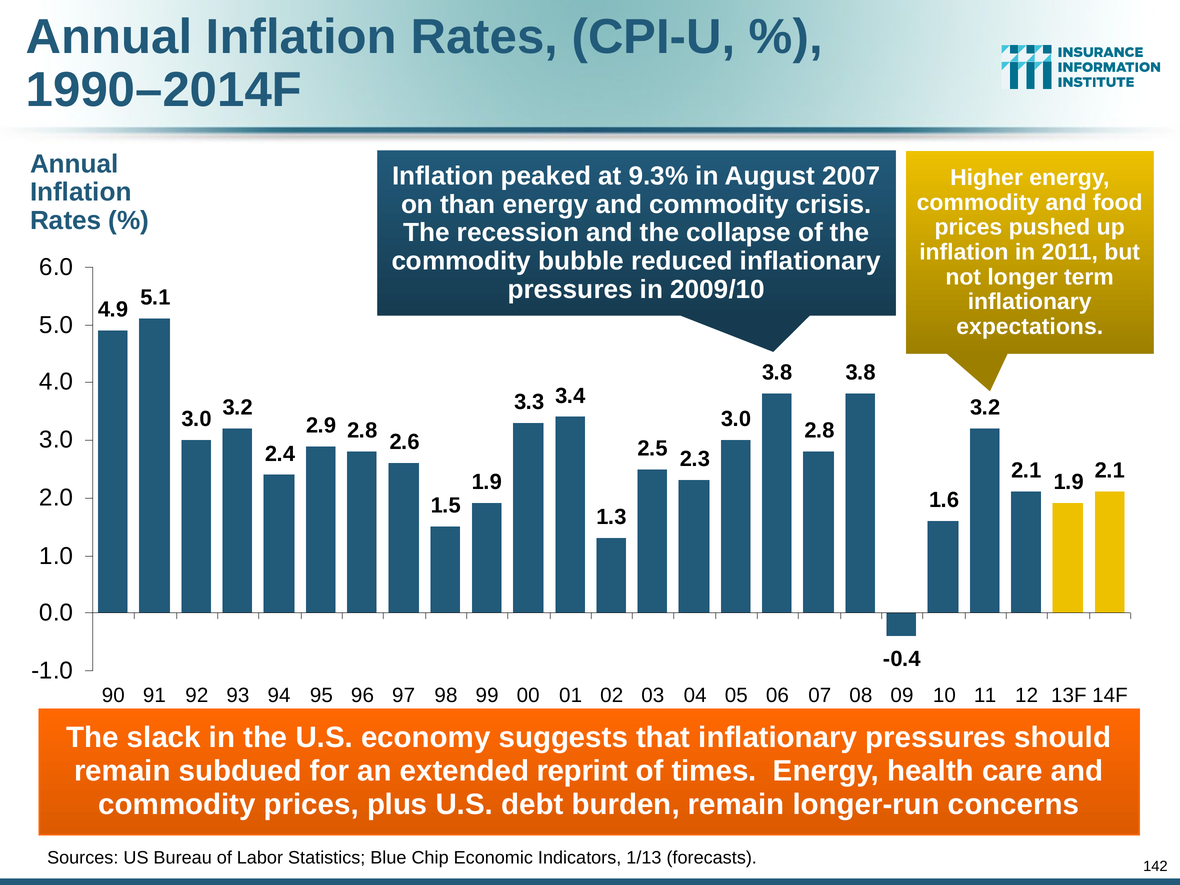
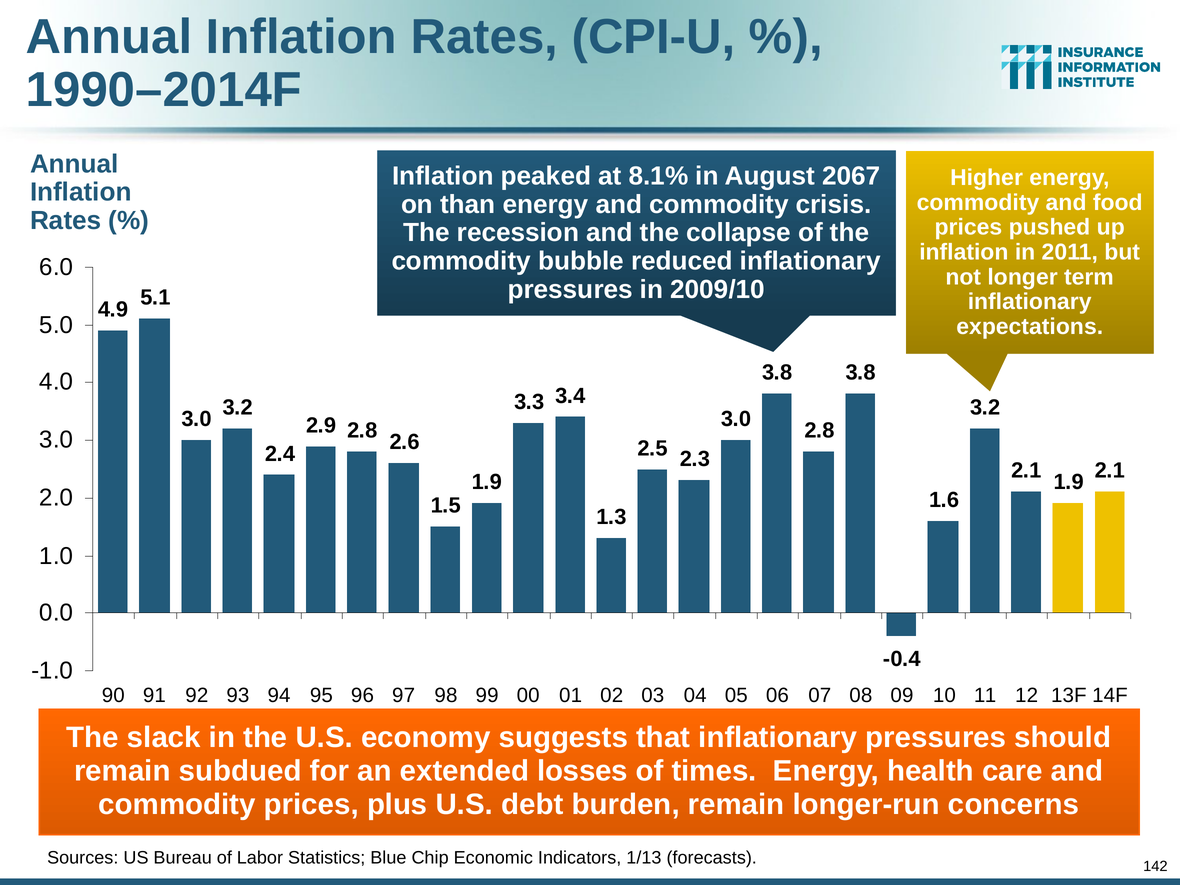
9.3%: 9.3% -> 8.1%
2007: 2007 -> 2067
reprint: reprint -> losses
